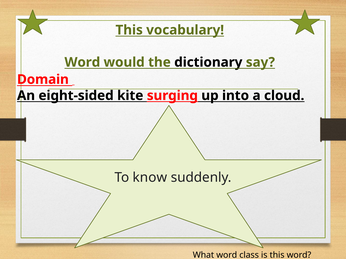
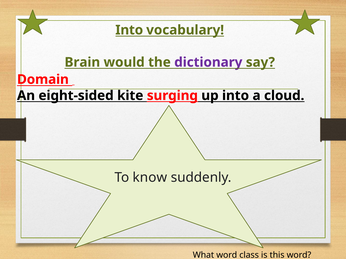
This at (129, 30): This -> Into
Word at (82, 62): Word -> Brain
dictionary colour: black -> purple
